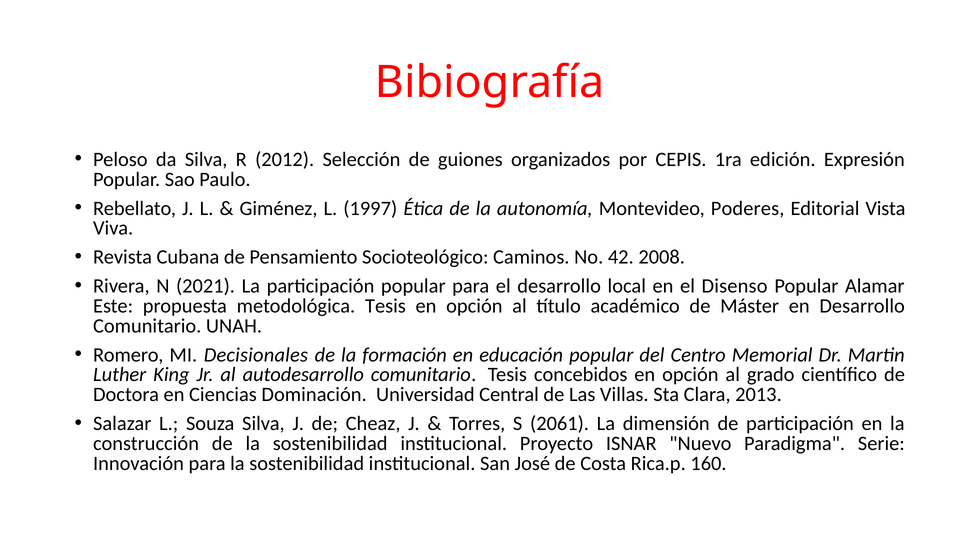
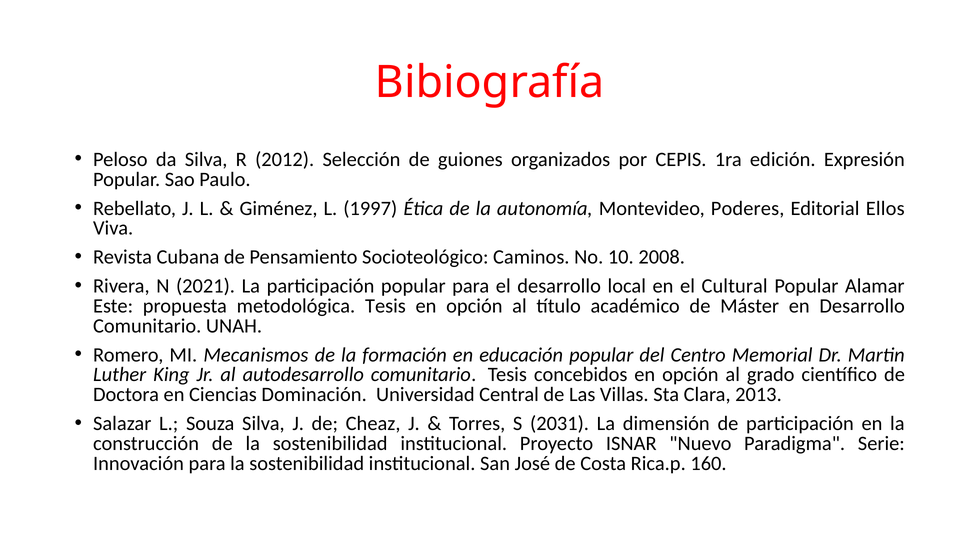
Vista: Vista -> Ellos
42: 42 -> 10
Disenso: Disenso -> Cultural
Decisionales: Decisionales -> Mecanismos
2061: 2061 -> 2031
